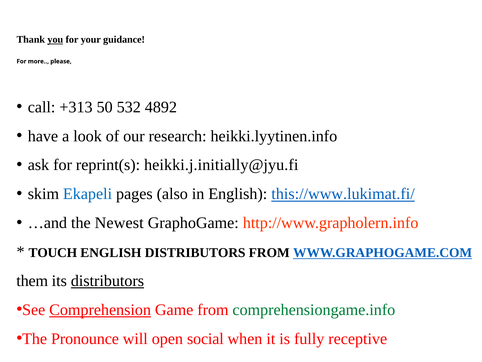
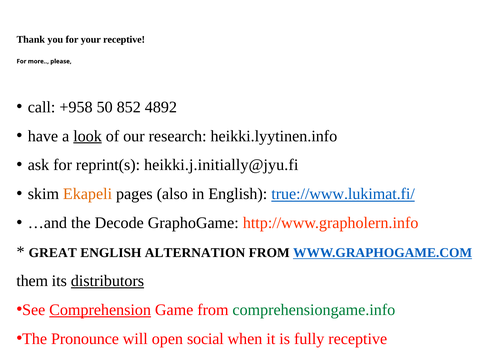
you underline: present -> none
your guidance: guidance -> receptive
+313: +313 -> +958
532: 532 -> 852
look underline: none -> present
Ekapeli colour: blue -> orange
this://www.lukimat.fi/: this://www.lukimat.fi/ -> true://www.lukimat.fi/
Newest: Newest -> Decode
TOUCH: TOUCH -> GREAT
ENGLISH DISTRIBUTORS: DISTRIBUTORS -> ALTERNATION
